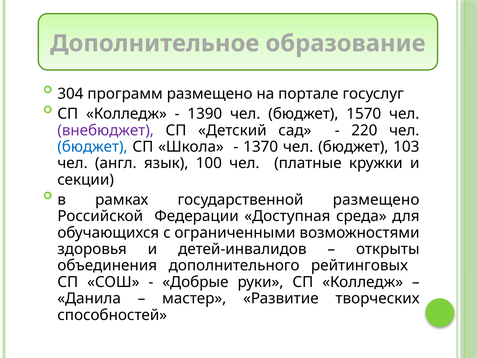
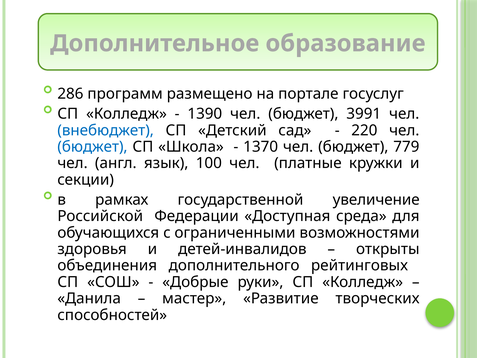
304: 304 -> 286
1570: 1570 -> 3991
внебюджет colour: purple -> blue
103: 103 -> 779
государственной размещено: размещено -> увеличение
